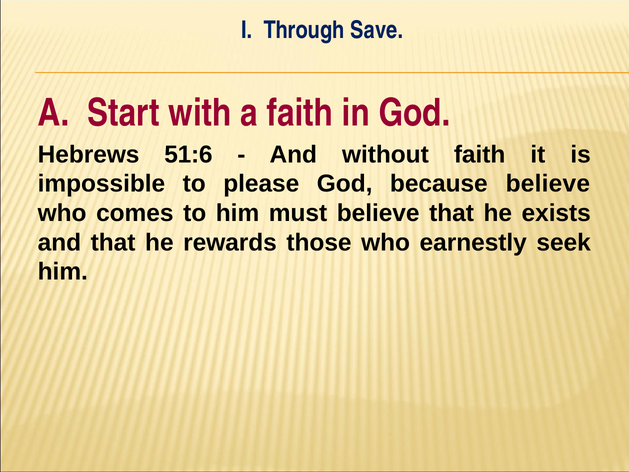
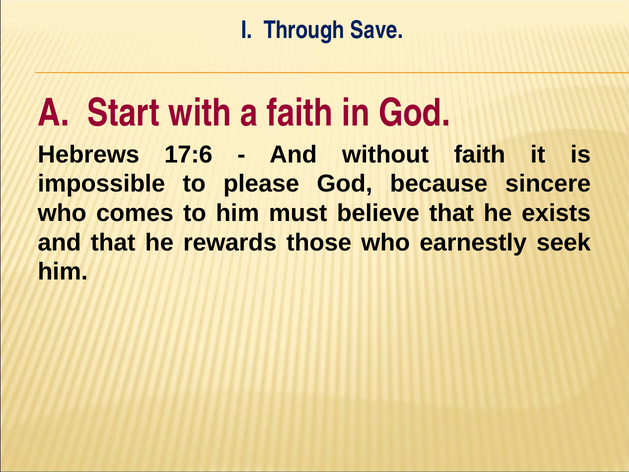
51:6: 51:6 -> 17:6
because believe: believe -> sincere
